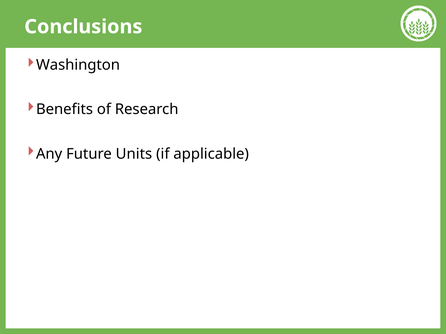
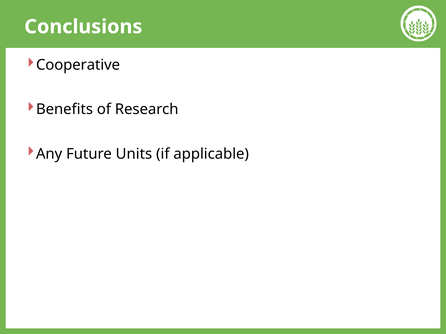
Washington: Washington -> Cooperative
